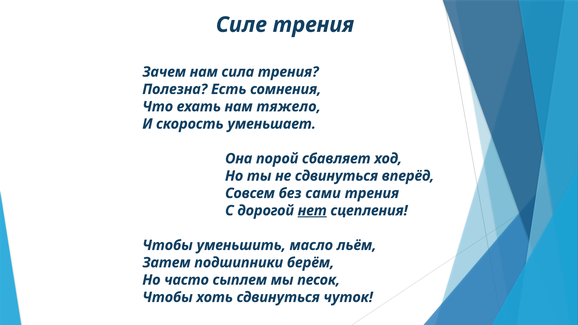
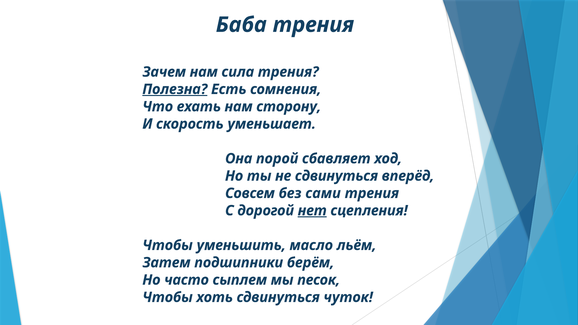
Силе: Силе -> Баба
Полезна underline: none -> present
тяжело: тяжело -> сторону
